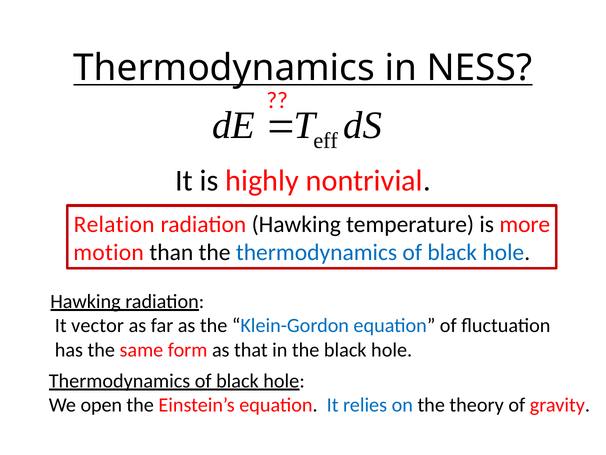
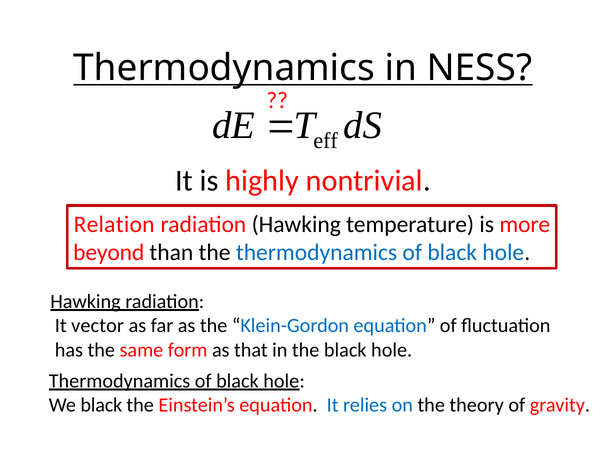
motion: motion -> beyond
We open: open -> black
